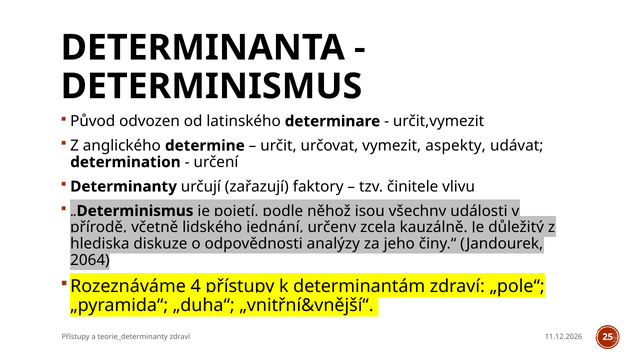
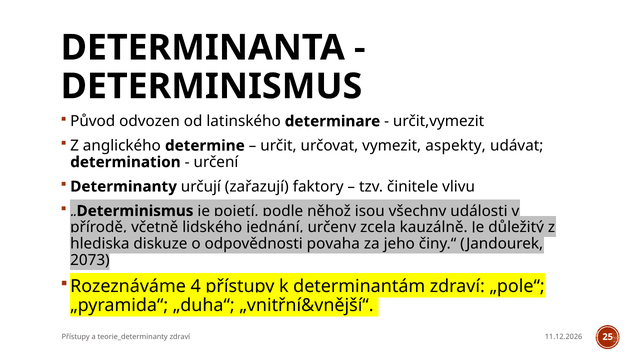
analýzy: analýzy -> povaha
2064: 2064 -> 2073
